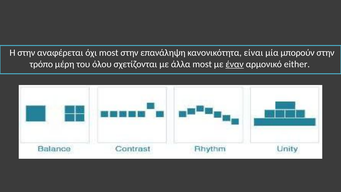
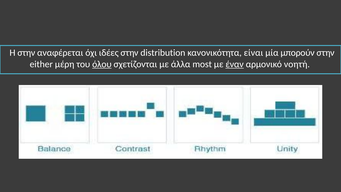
όχι most: most -> ιδέες
επανάληψη: επανάληψη -> distribution
τρόπο: τρόπο -> either
όλου underline: none -> present
either: either -> νοητή
